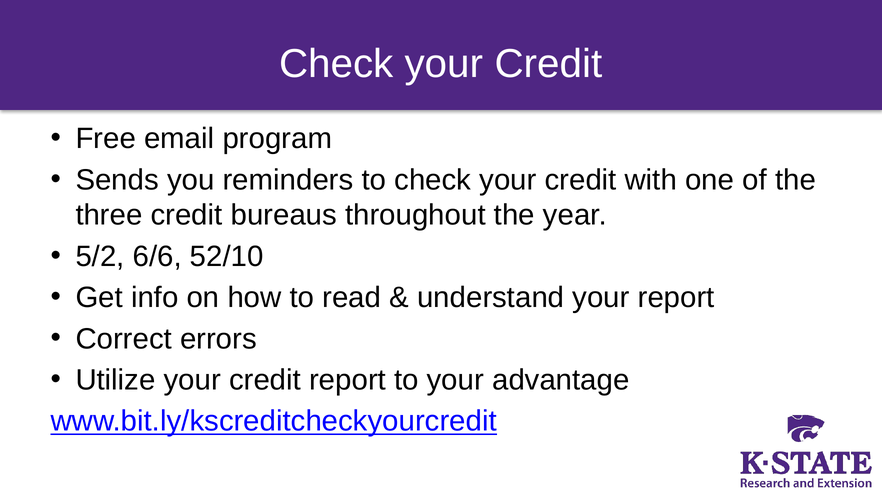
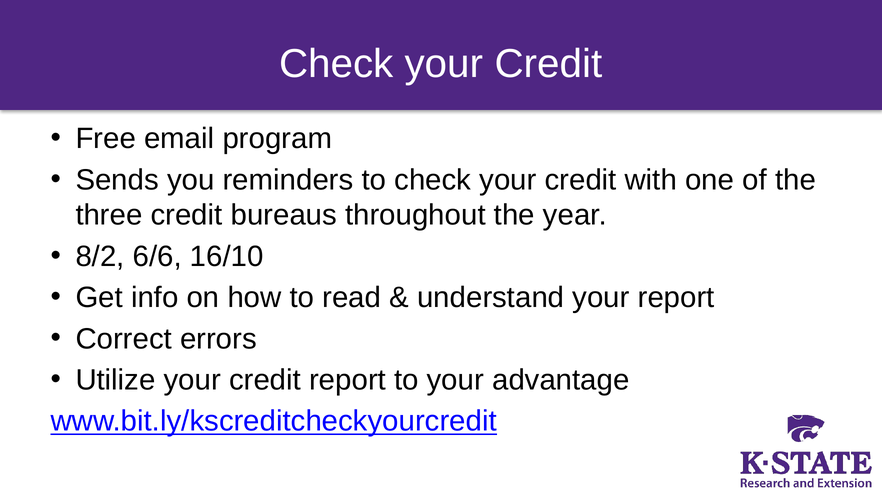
5/2: 5/2 -> 8/2
52/10: 52/10 -> 16/10
